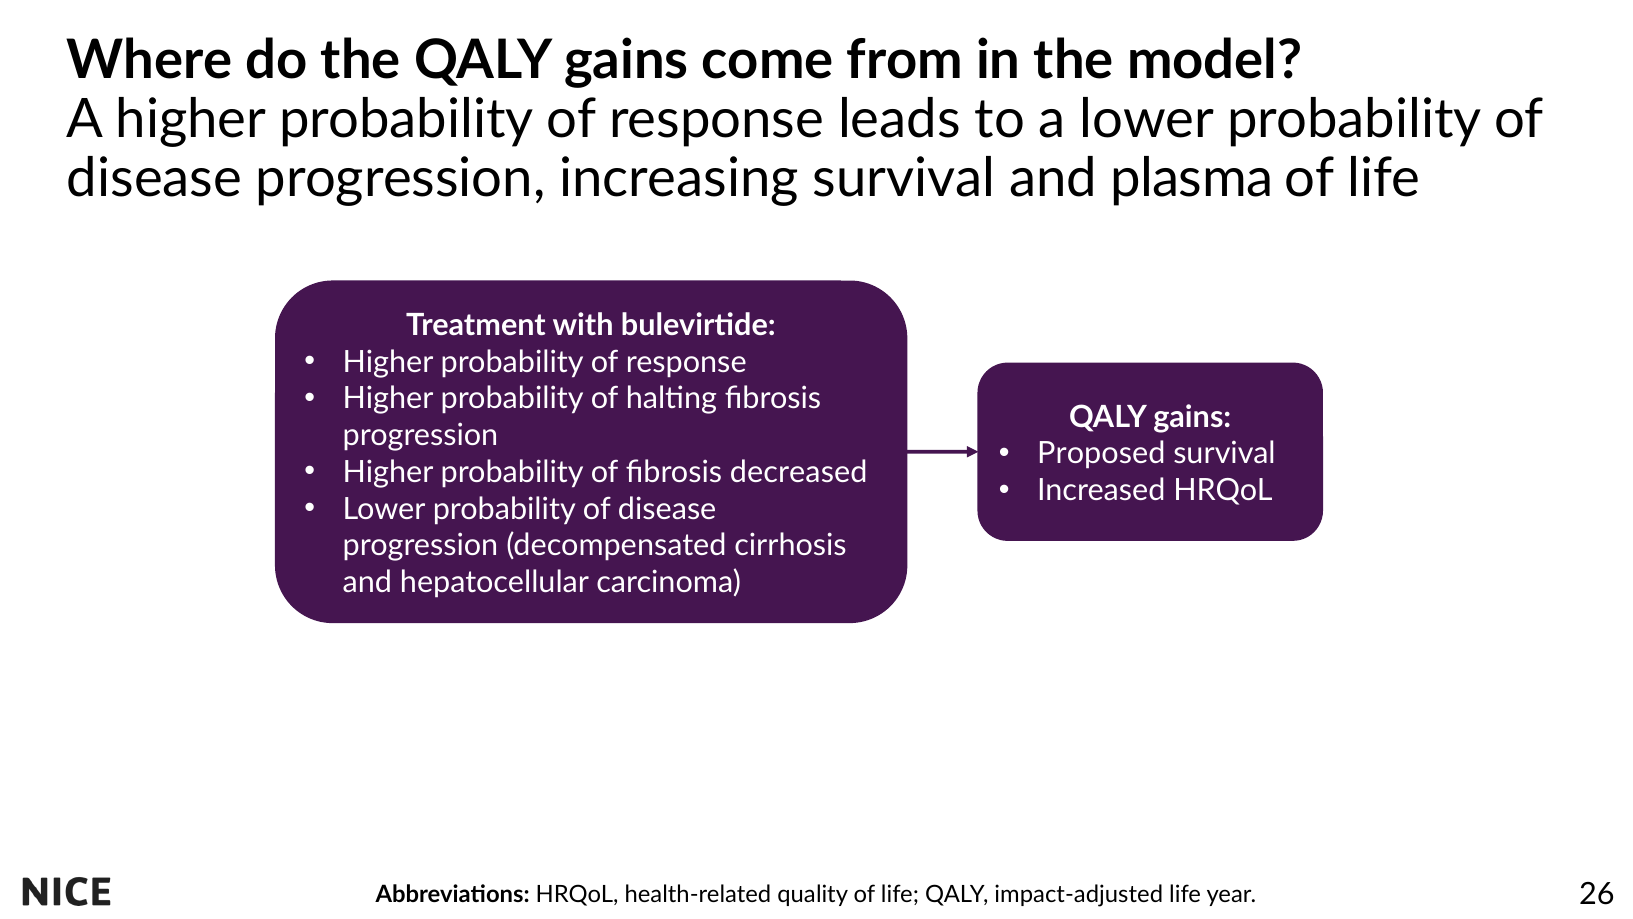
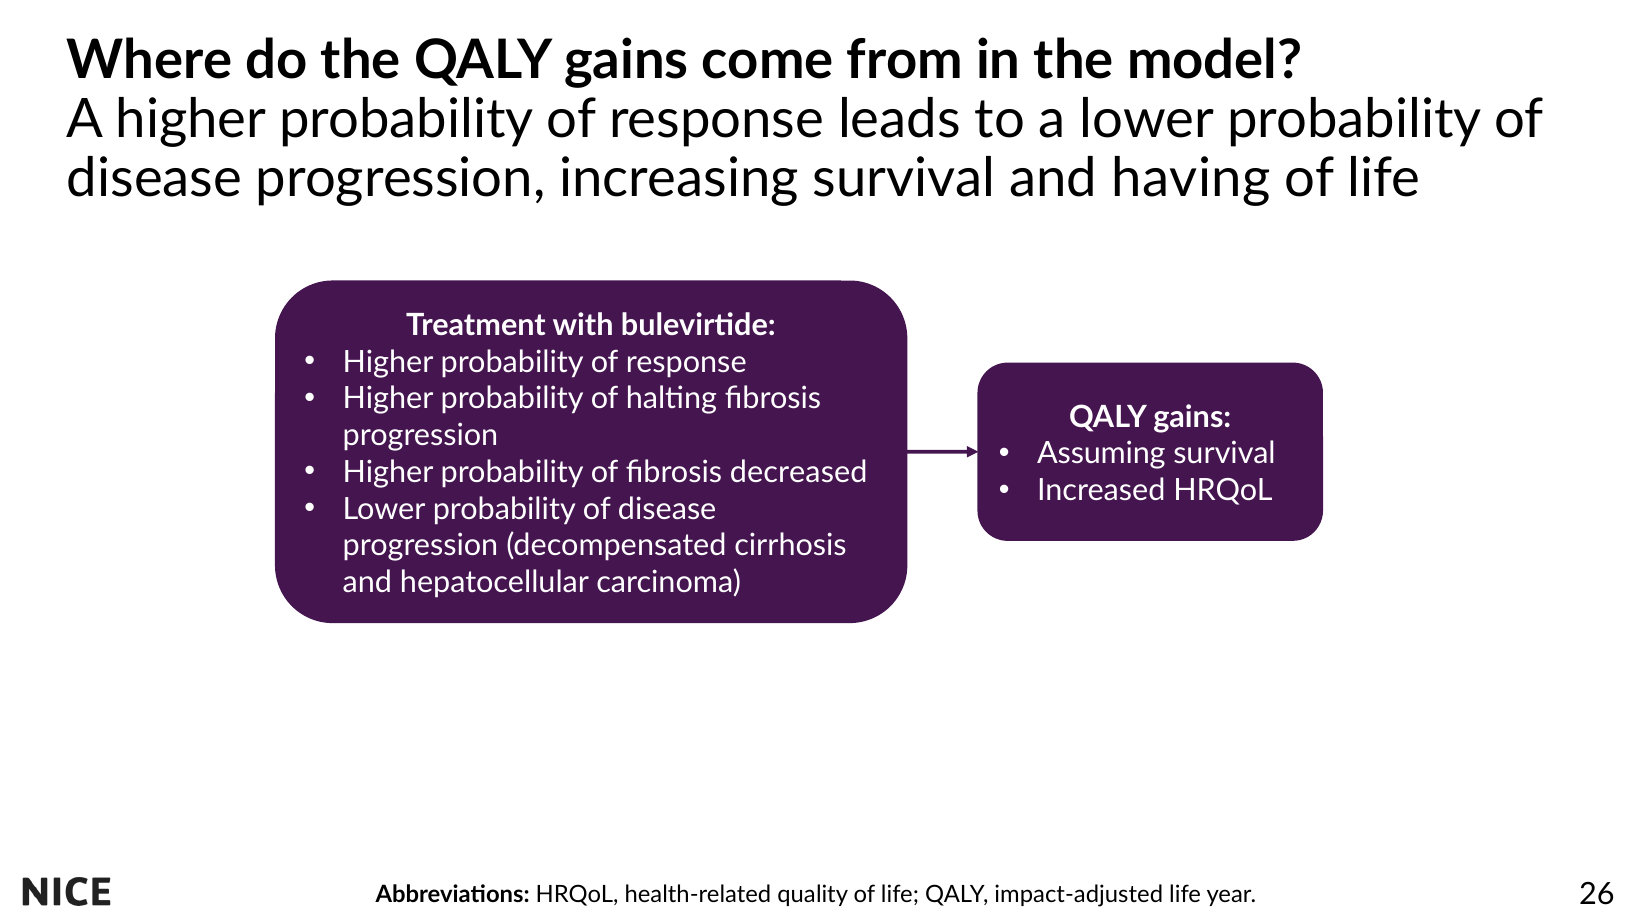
plasma: plasma -> having
Proposed: Proposed -> Assuming
